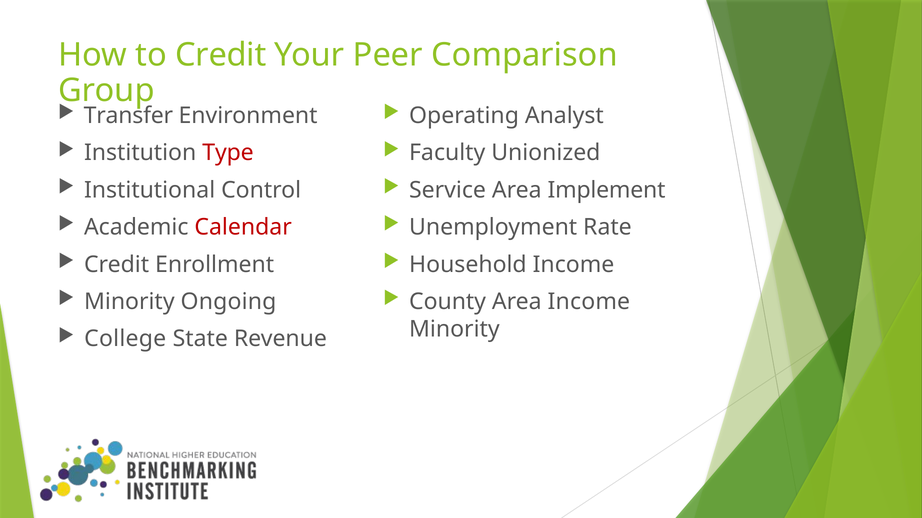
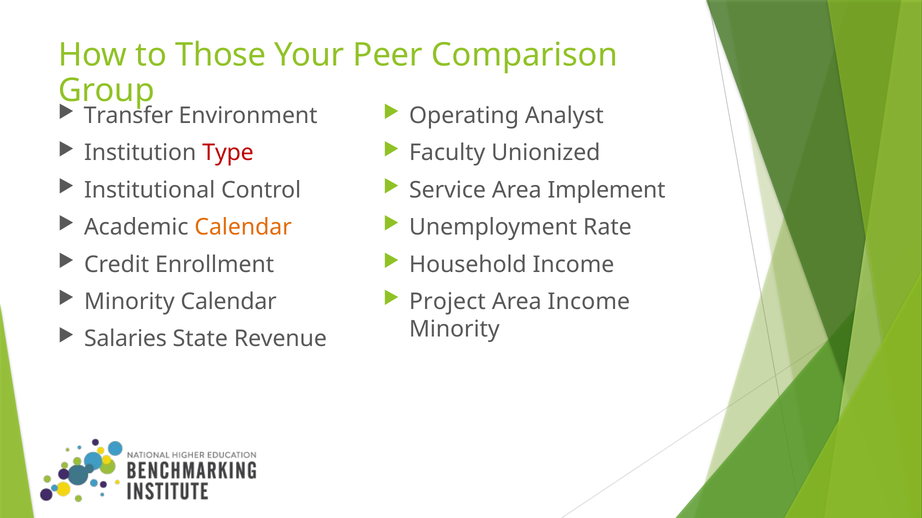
to Credit: Credit -> Those
Calendar at (243, 227) colour: red -> orange
Minority Ongoing: Ongoing -> Calendar
County: County -> Project
College: College -> Salaries
